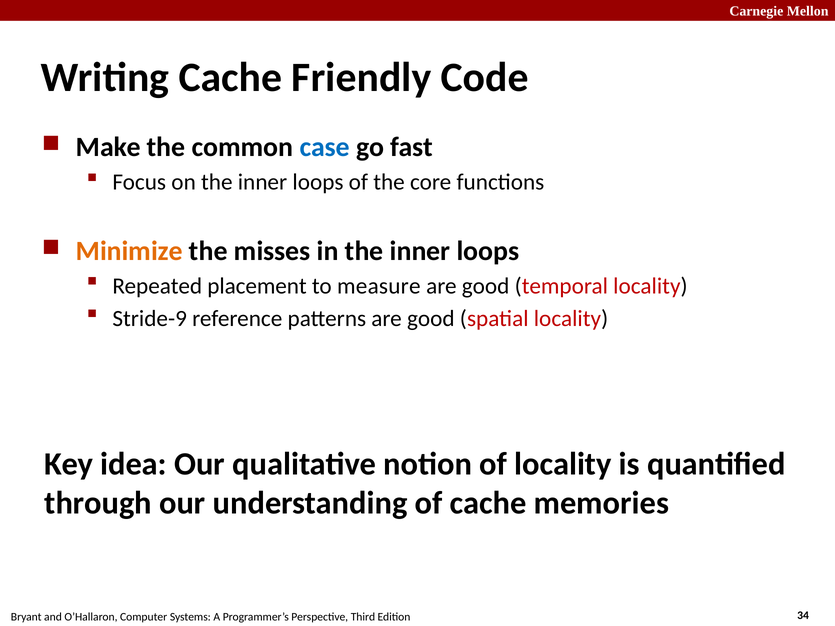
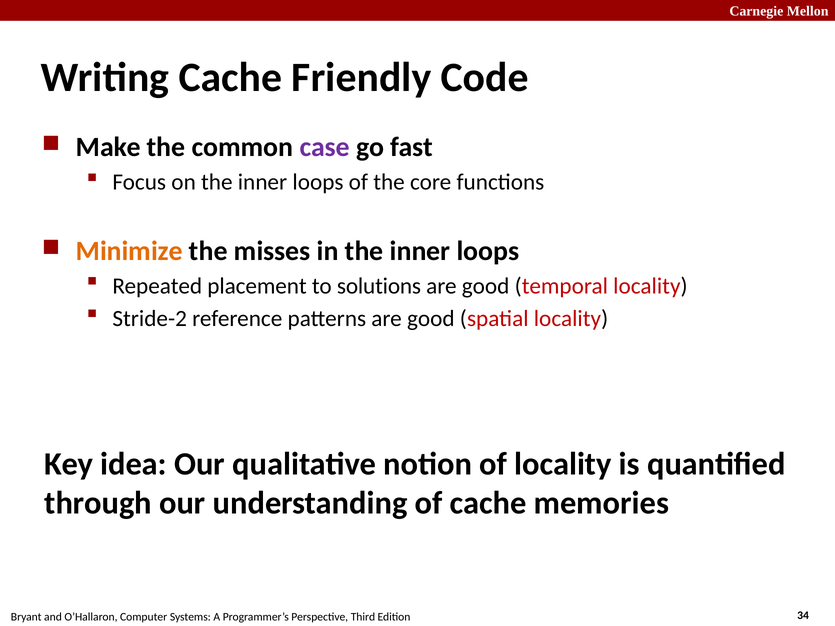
case colour: blue -> purple
measure: measure -> solutions
Stride-9: Stride-9 -> Stride-2
